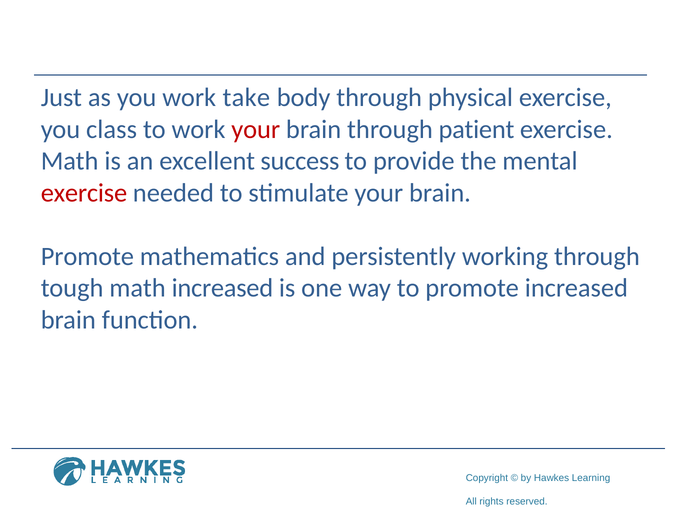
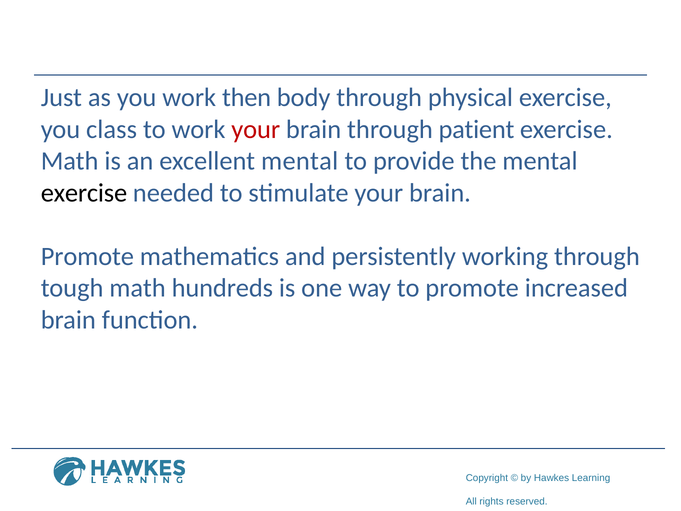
take: take -> then
excellent success: success -> mental
exercise at (84, 193) colour: red -> black
math increased: increased -> hundreds
